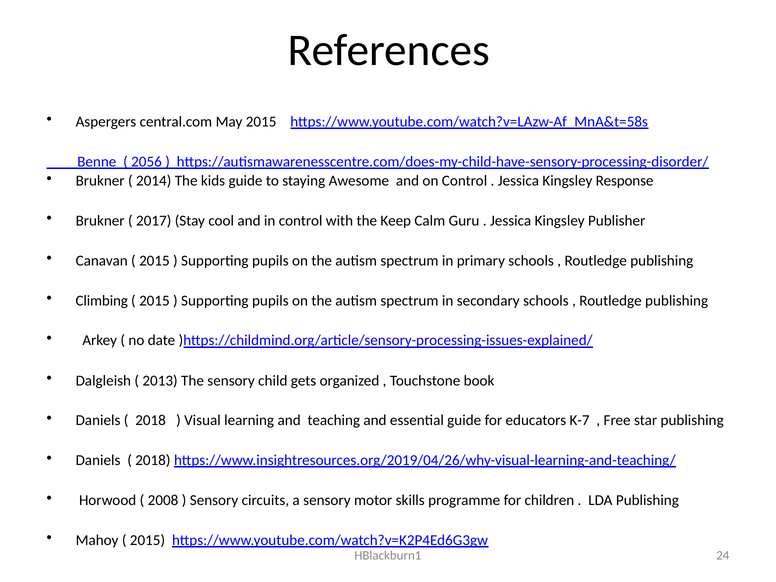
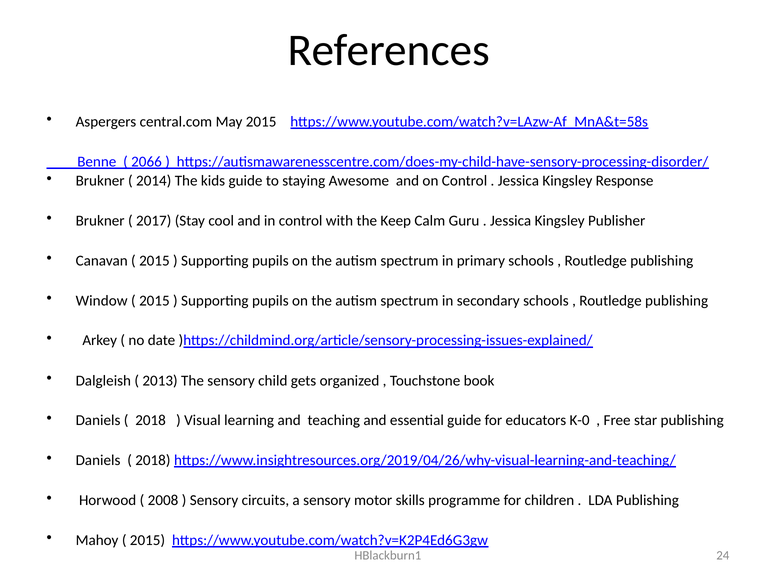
2056: 2056 -> 2066
Climbing: Climbing -> Window
K-7: K-7 -> K-0
